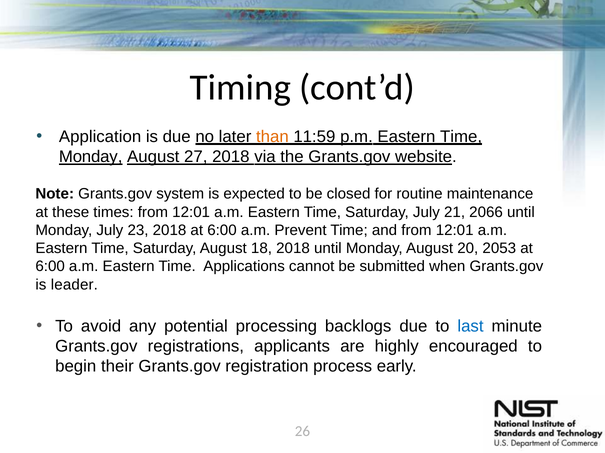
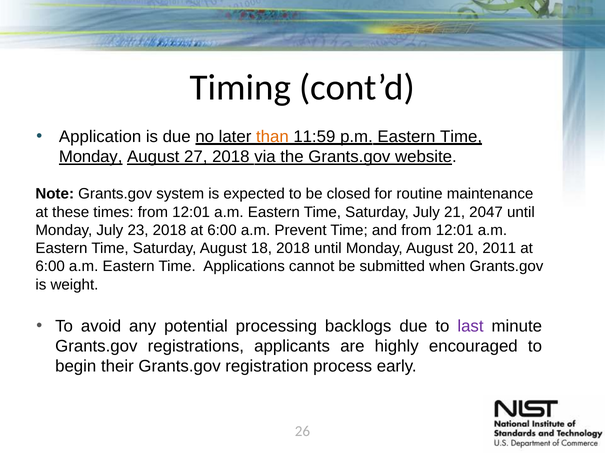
2066: 2066 -> 2047
2053: 2053 -> 2011
leader: leader -> weight
last colour: blue -> purple
